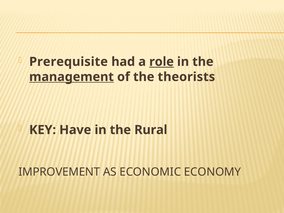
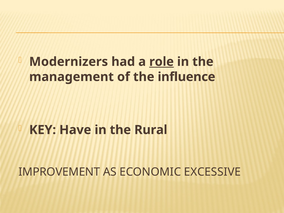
Prerequisite: Prerequisite -> Modernizers
management underline: present -> none
theorists: theorists -> influence
ECONOMY: ECONOMY -> EXCESSIVE
